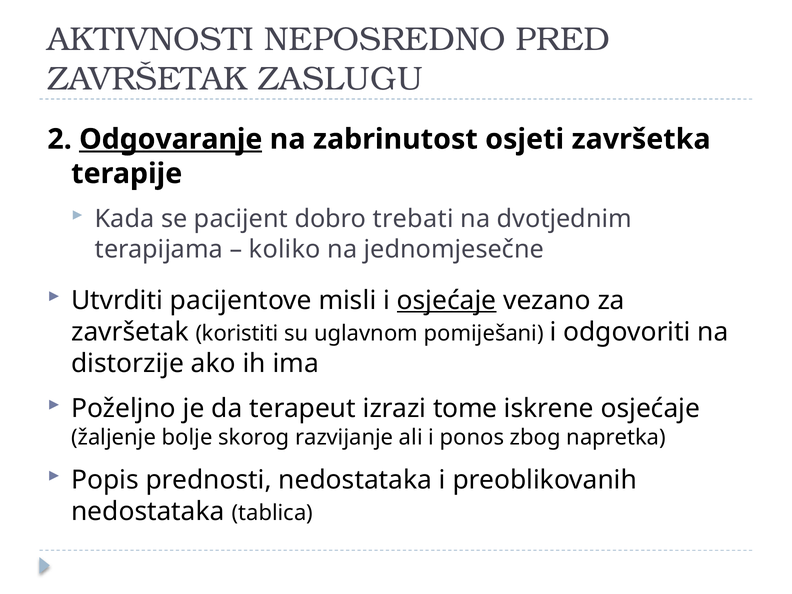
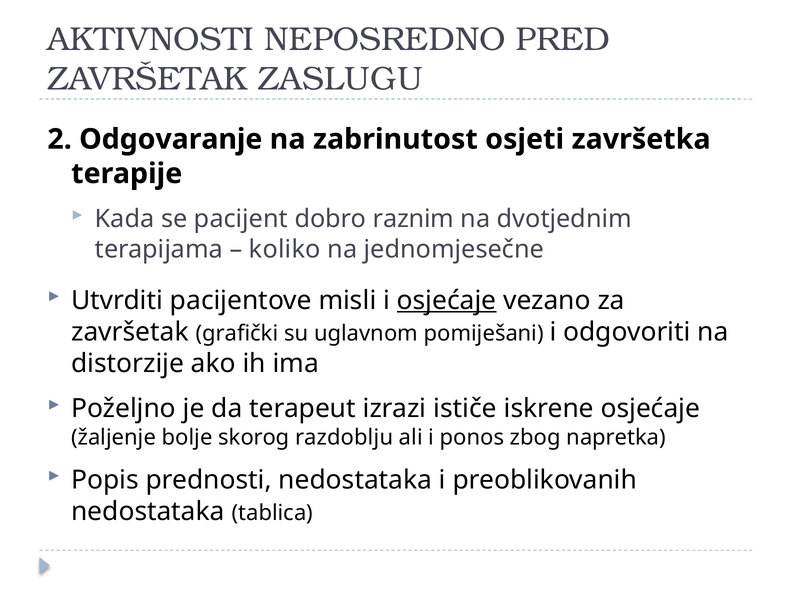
Odgovaranje underline: present -> none
trebati: trebati -> raznim
koristiti: koristiti -> grafički
tome: tome -> ističe
razvijanje: razvijanje -> razdoblju
